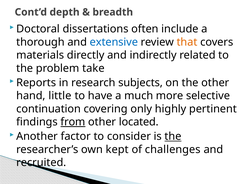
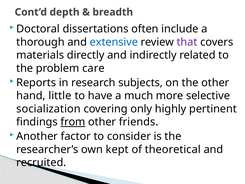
that colour: orange -> purple
take: take -> care
continuation: continuation -> socialization
located: located -> friends
the at (173, 136) underline: present -> none
challenges: challenges -> theoretical
